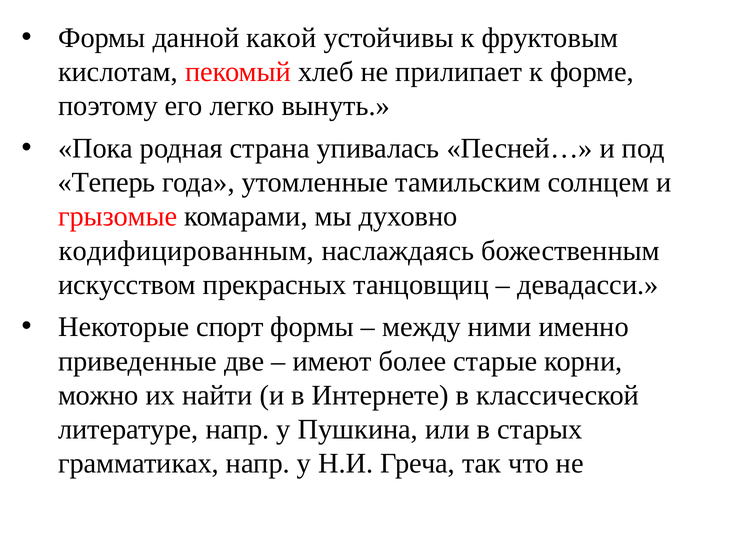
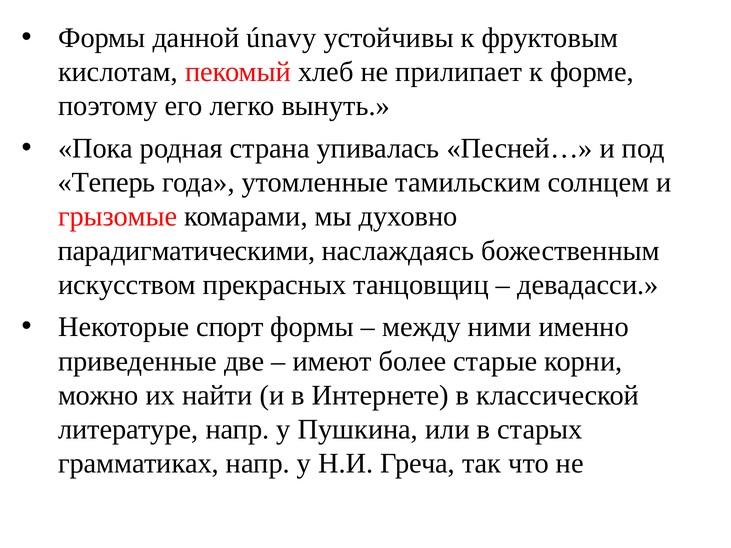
какой: какой -> únavy
кодифицированным: кодифицированным -> парадигматическими
